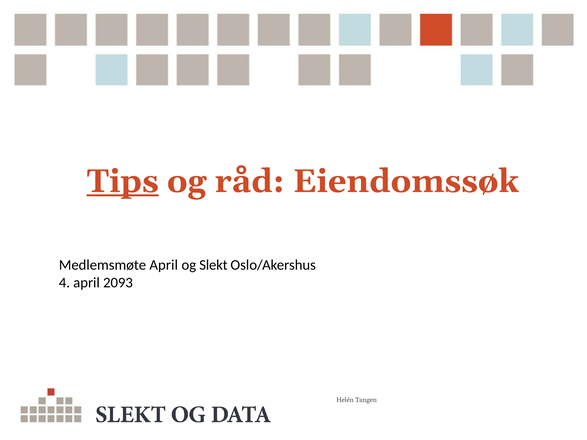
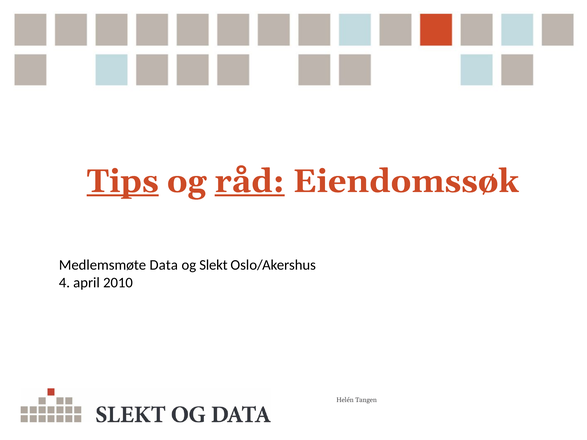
råd underline: none -> present
Medlemsmøte April: April -> Data
2093: 2093 -> 2010
